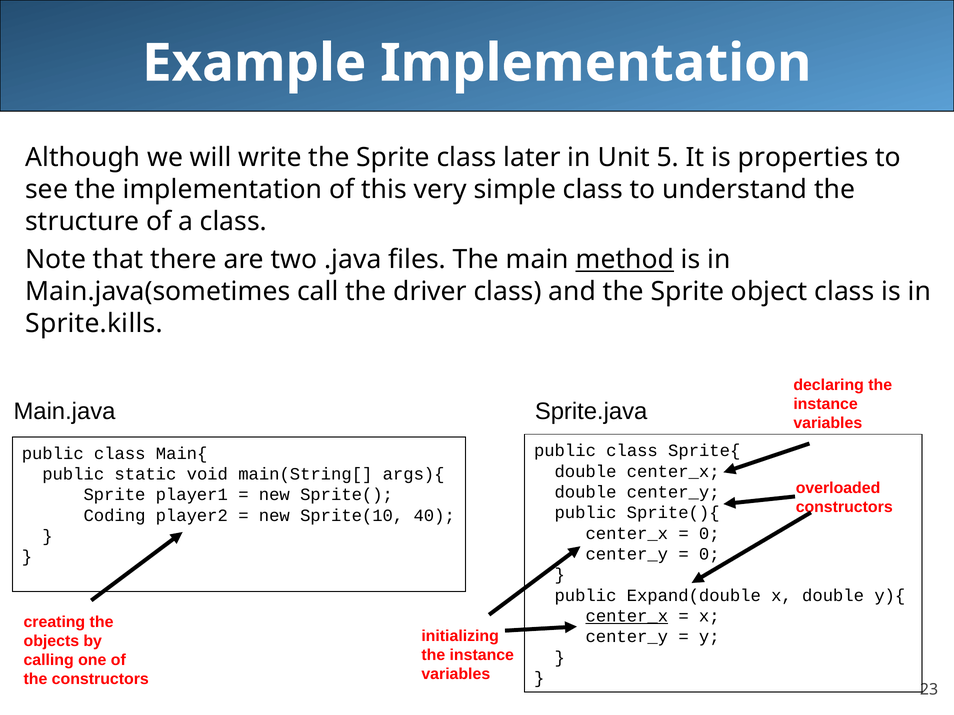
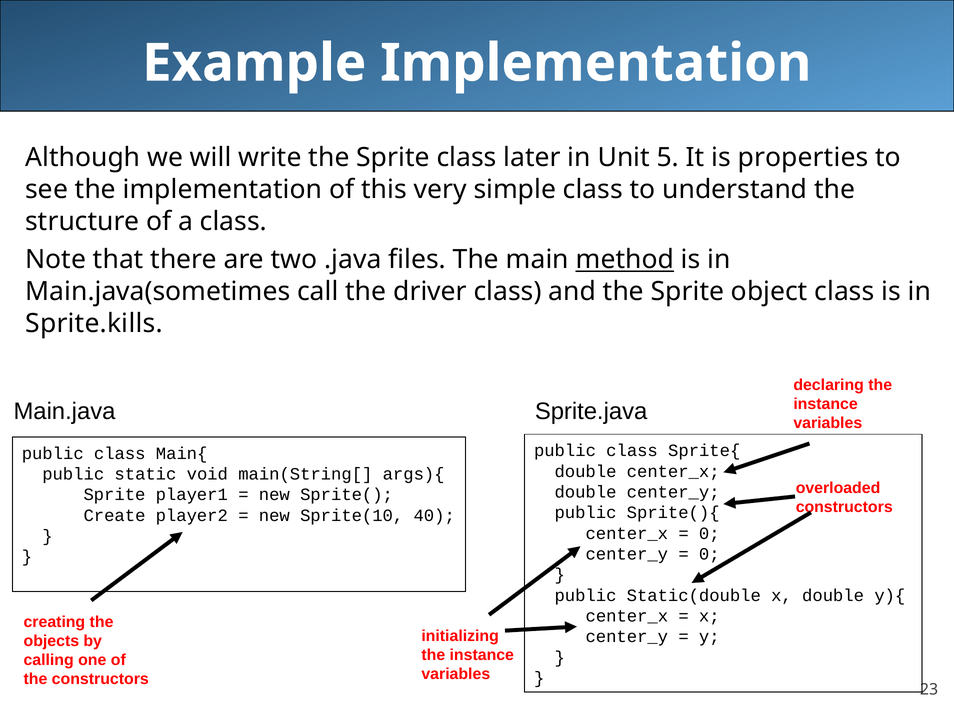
Coding: Coding -> Create
Expand(double: Expand(double -> Static(double
center_x at (627, 617) underline: present -> none
